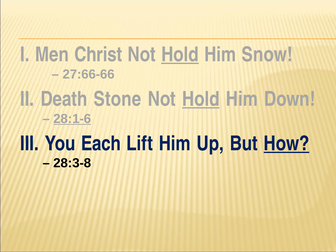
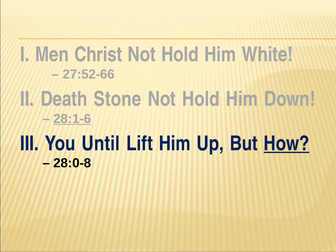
Hold at (180, 55) underline: present -> none
Snow: Snow -> White
27:66-66: 27:66-66 -> 27:52-66
Hold at (201, 99) underline: present -> none
Each: Each -> Until
28:3-8: 28:3-8 -> 28:0-8
